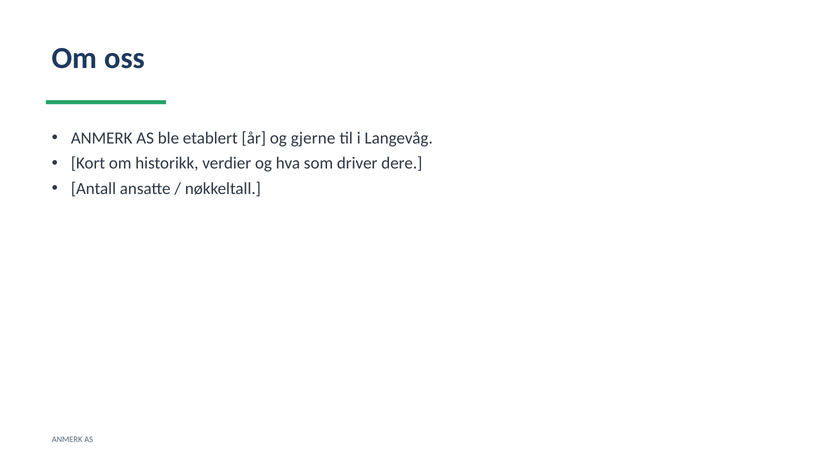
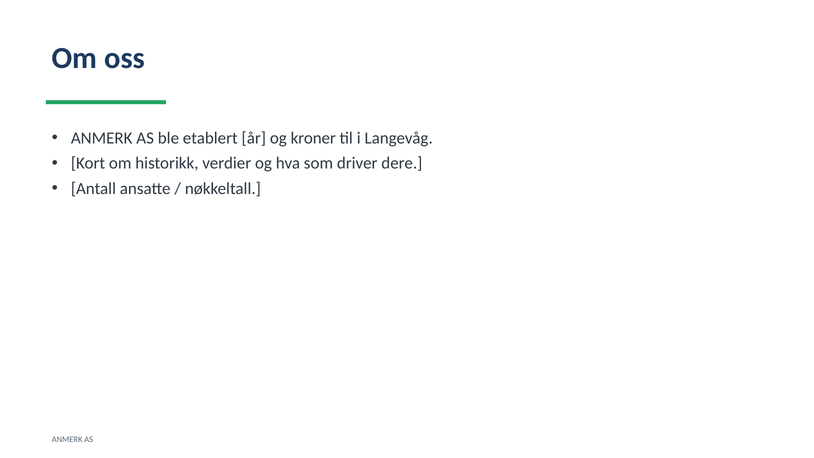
gjerne: gjerne -> kroner
